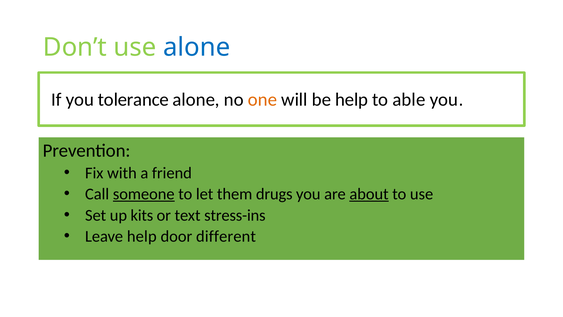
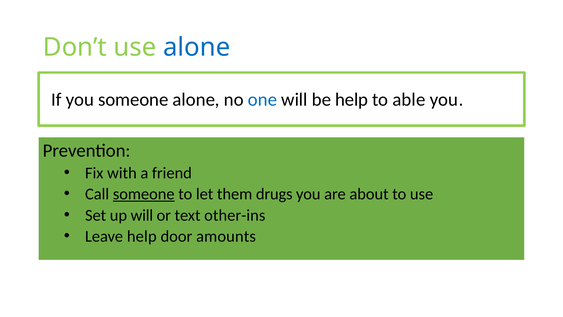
you tolerance: tolerance -> someone
one colour: orange -> blue
about underline: present -> none
up kits: kits -> will
stress-ins: stress-ins -> other-ins
different: different -> amounts
